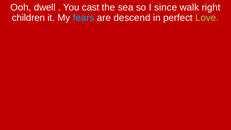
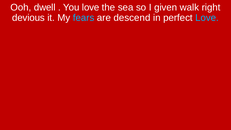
You cast: cast -> love
since: since -> given
children: children -> devious
Love at (207, 18) colour: light green -> light blue
